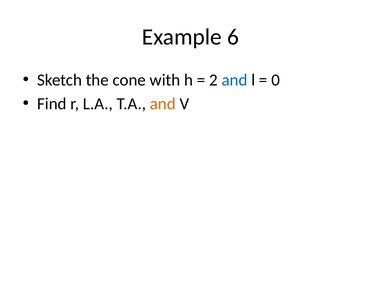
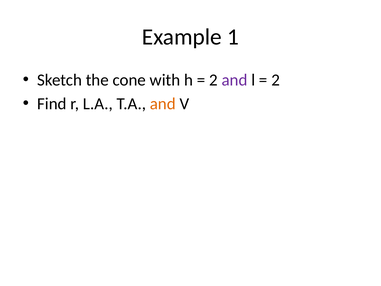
6: 6 -> 1
and at (234, 80) colour: blue -> purple
0 at (276, 80): 0 -> 2
